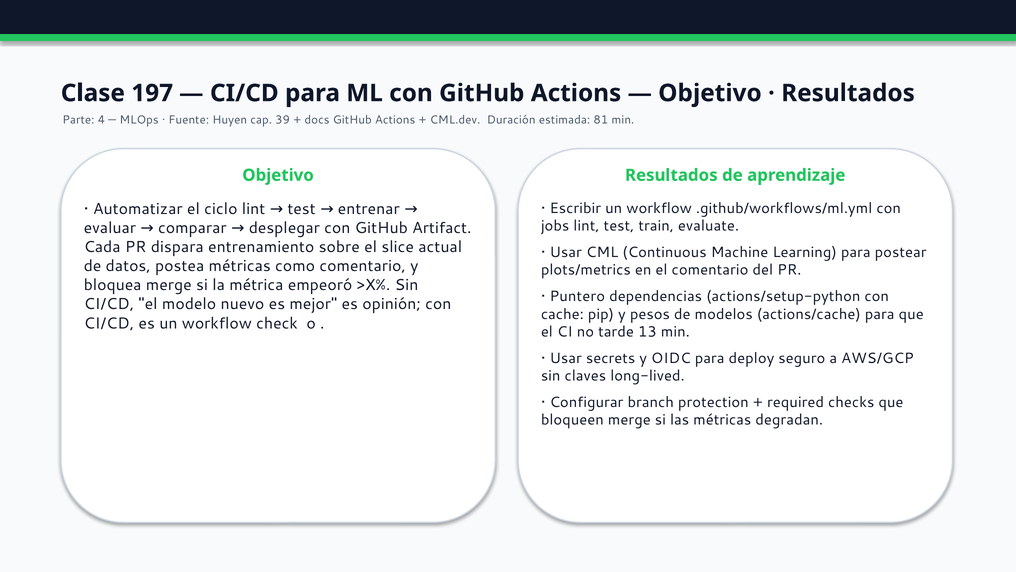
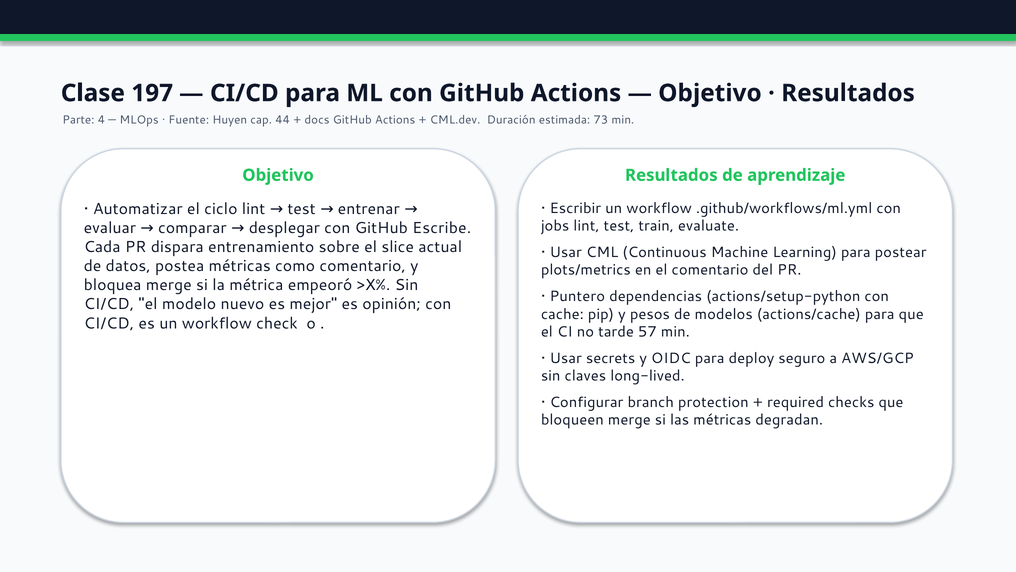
39: 39 -> 44
81: 81 -> 73
Artifact: Artifact -> Escribe
13: 13 -> 57
